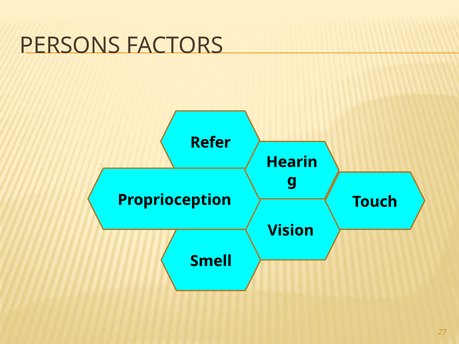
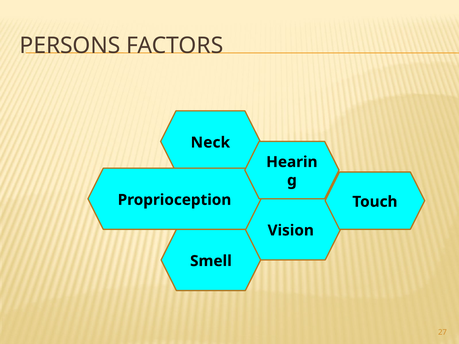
Refer: Refer -> Neck
